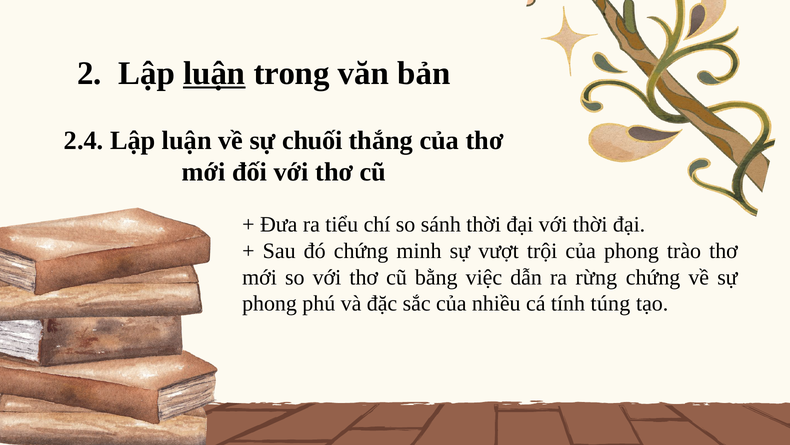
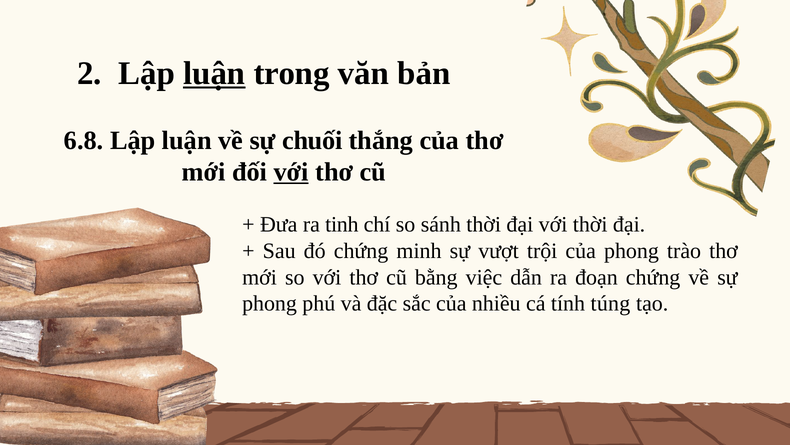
2.4: 2.4 -> 6.8
với at (291, 172) underline: none -> present
tiểu: tiểu -> tinh
rừng: rừng -> đoạn
